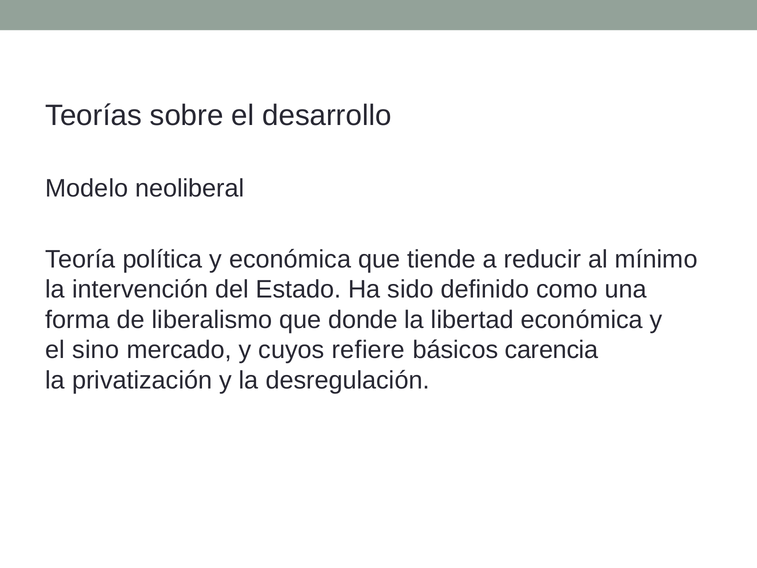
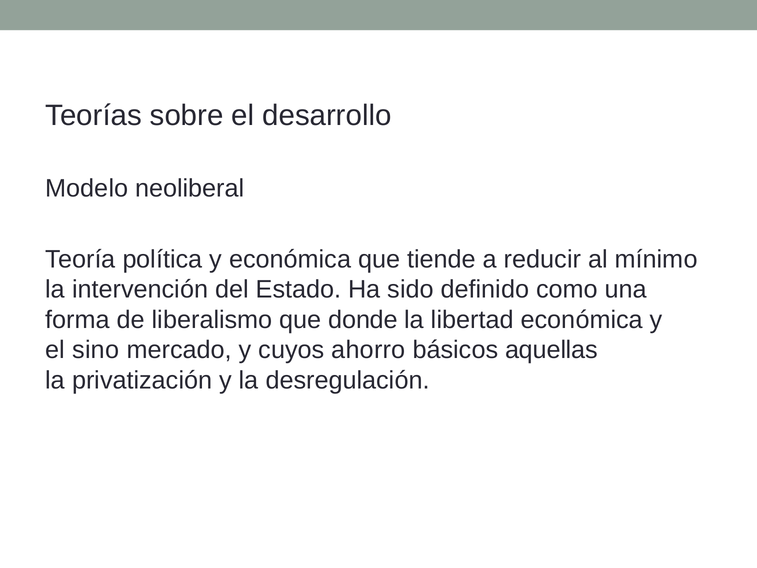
refiere: refiere -> ahorro
carencia: carencia -> aquellas
